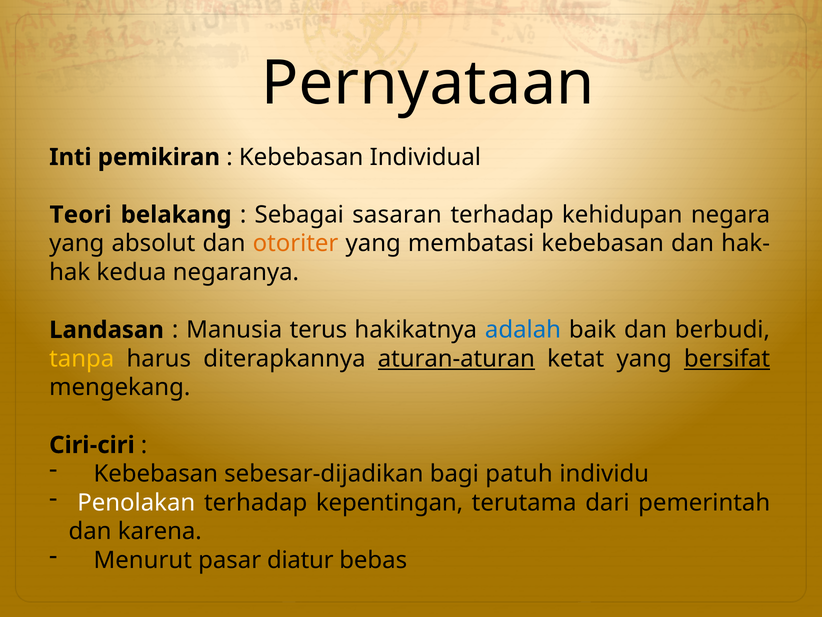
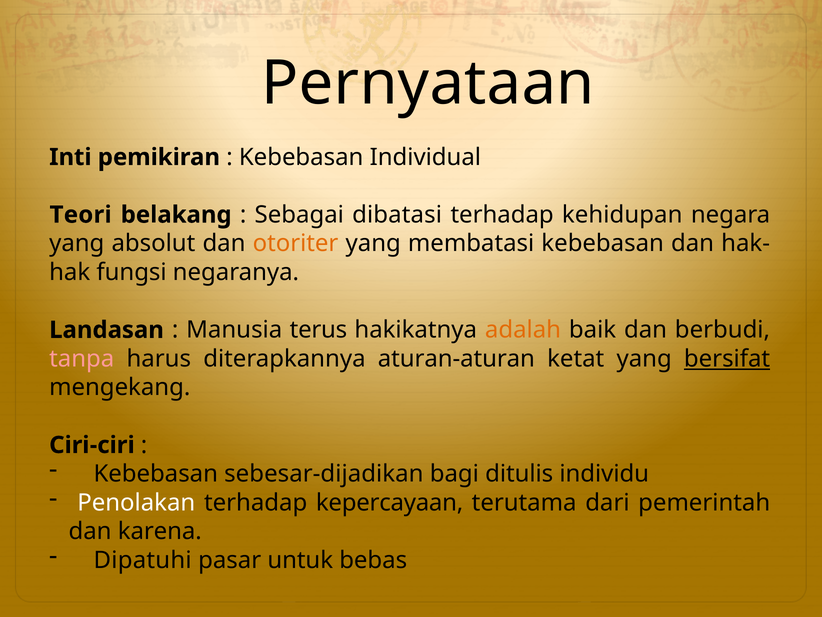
sasaran: sasaran -> dibatasi
kedua: kedua -> fungsi
adalah colour: blue -> orange
tanpa colour: yellow -> pink
aturan-aturan underline: present -> none
patuh: patuh -> ditulis
kepentingan: kepentingan -> kepercayaan
Menurut: Menurut -> Dipatuhi
diatur: diatur -> untuk
